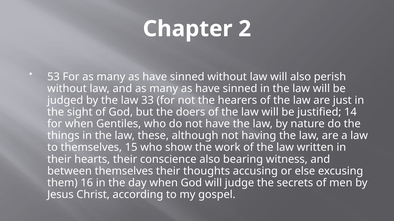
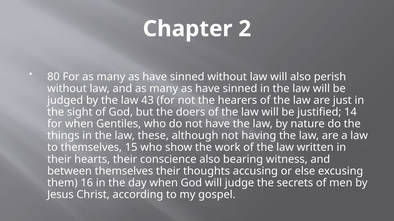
53: 53 -> 80
33: 33 -> 43
